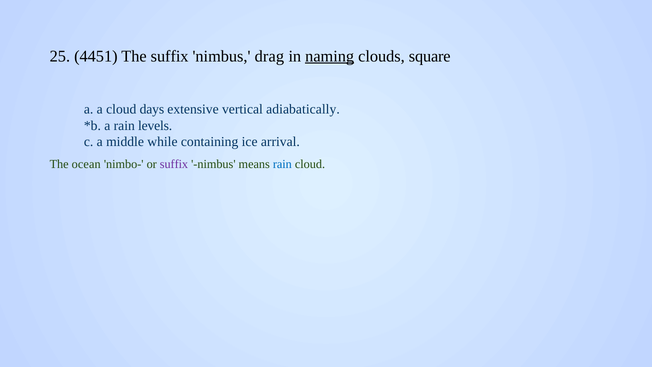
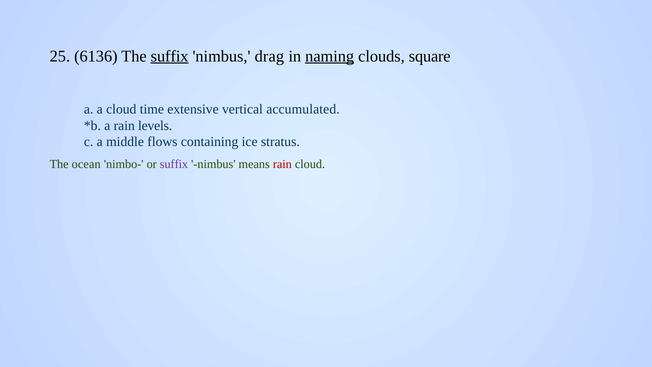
4451: 4451 -> 6136
suffix at (170, 56) underline: none -> present
days: days -> time
adiabatically: adiabatically -> accumulated
while: while -> flows
arrival: arrival -> stratus
rain at (282, 164) colour: blue -> red
